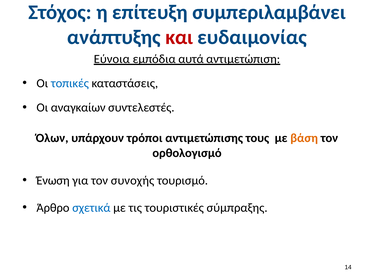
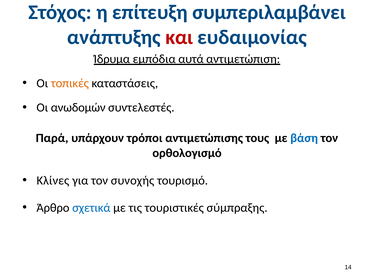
Εύνοια: Εύνοια -> Ίδρυμα
τοπικές colour: blue -> orange
αναγκαίων: αναγκαίων -> ανωδομών
Όλων: Όλων -> Παρά
βάση colour: orange -> blue
Ένωση: Ένωση -> Κλίνες
